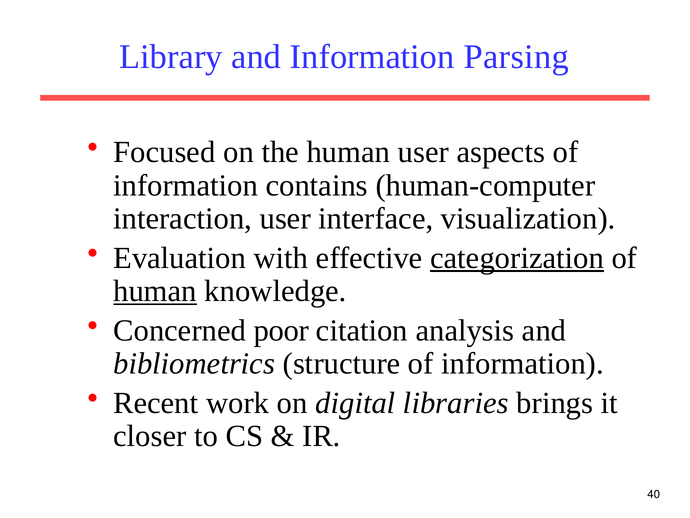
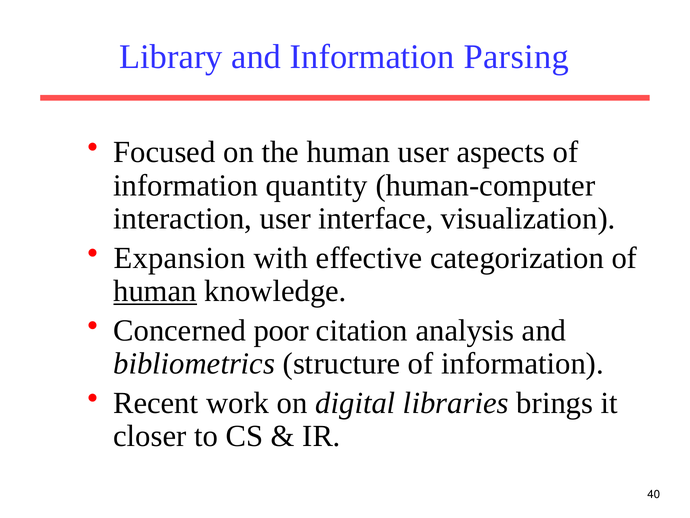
contains: contains -> quantity
Evaluation: Evaluation -> Expansion
categorization underline: present -> none
